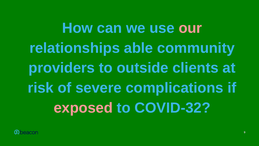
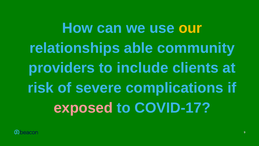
our colour: pink -> yellow
outside: outside -> include
COVID-32: COVID-32 -> COVID-17
